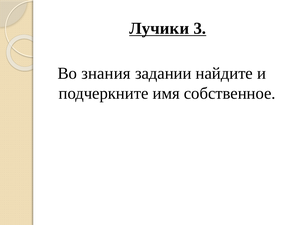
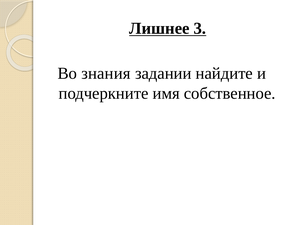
Лучики: Лучики -> Лишнее
